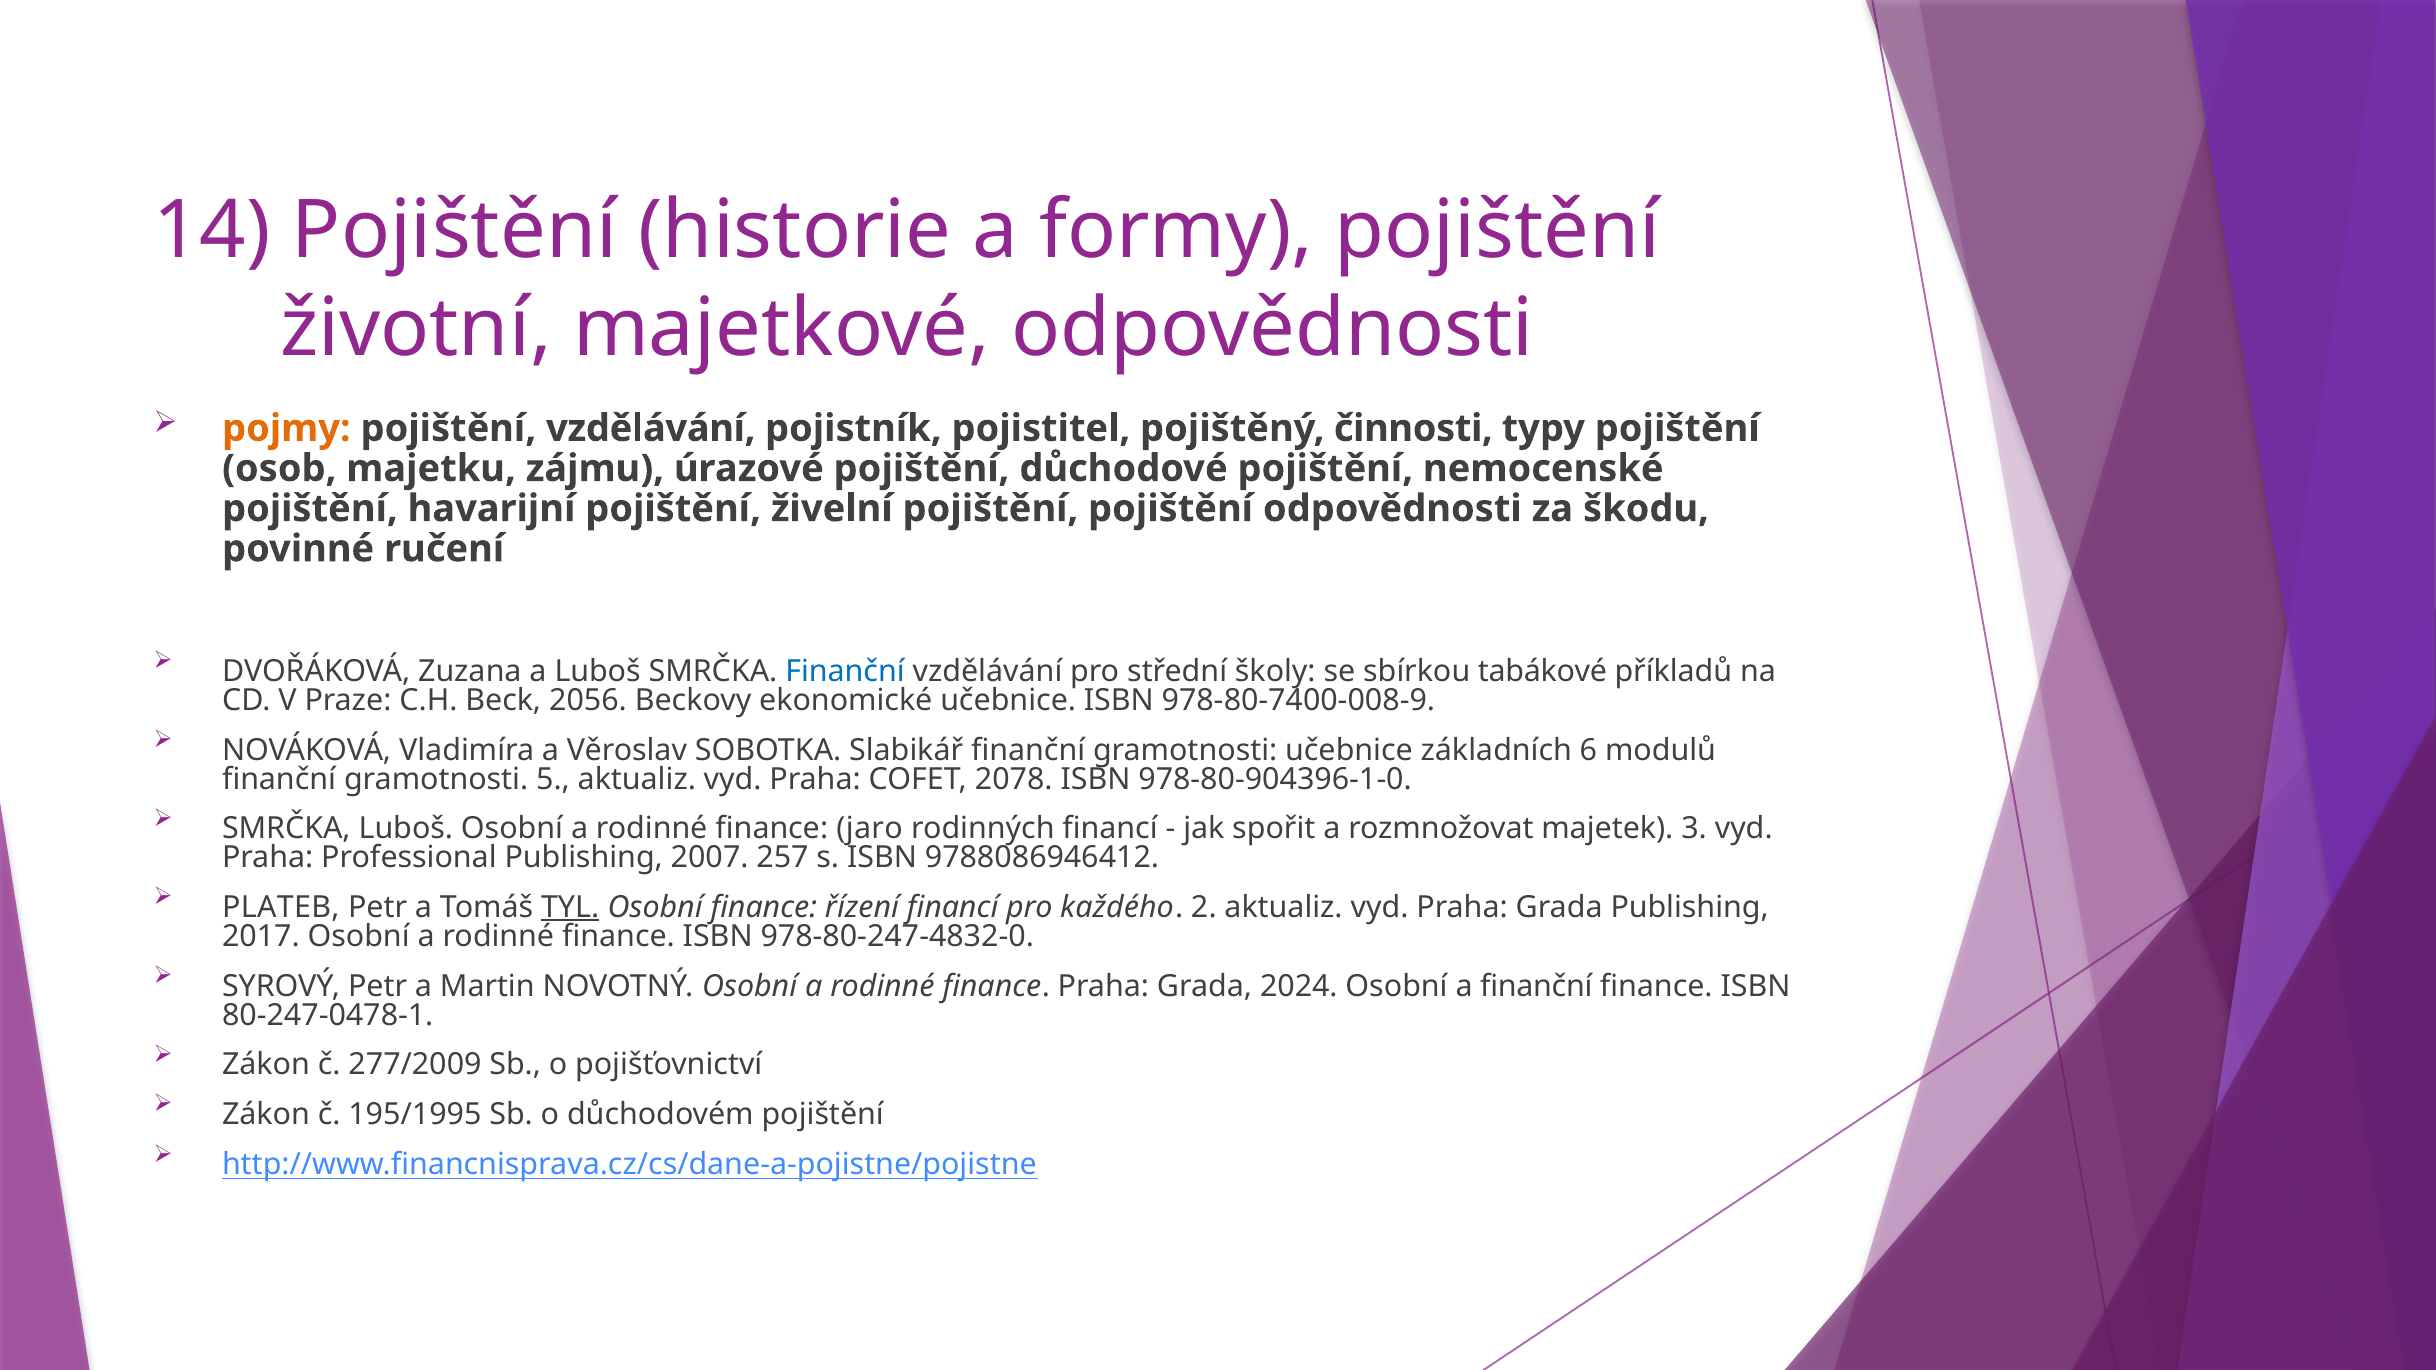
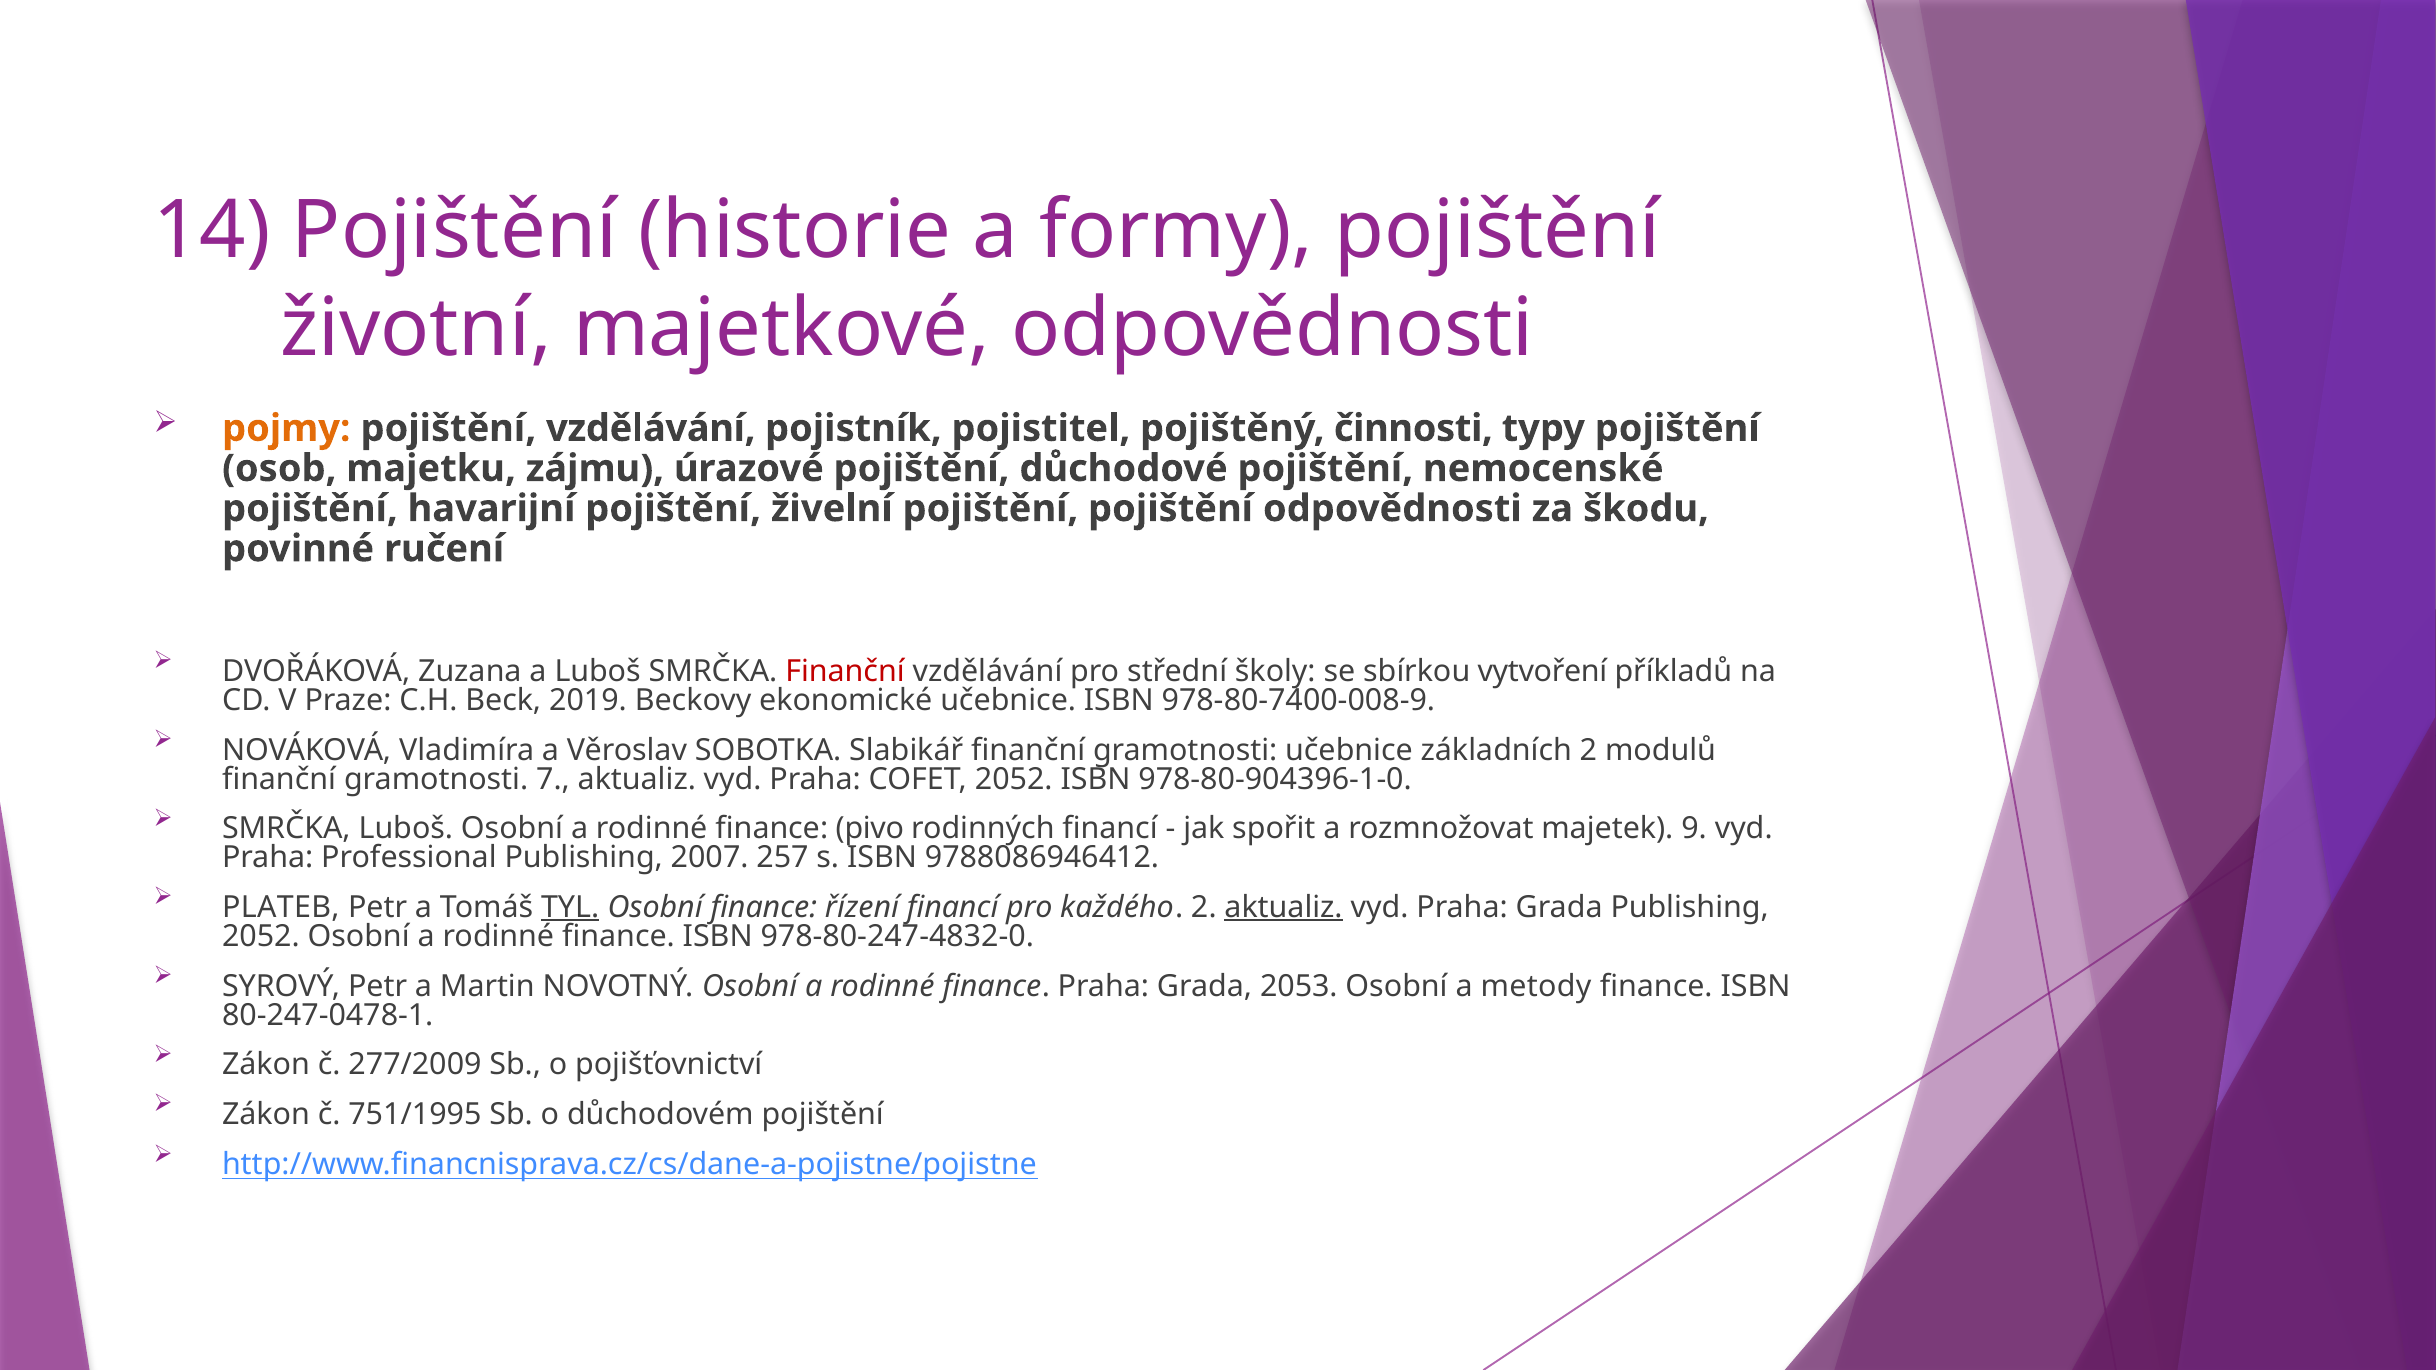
Finanční at (845, 671) colour: blue -> red
tabákové: tabákové -> vytvoření
2056: 2056 -> 2019
základních 6: 6 -> 2
5: 5 -> 7
COFET 2078: 2078 -> 2052
jaro: jaro -> pivo
3: 3 -> 9
aktualiz at (1284, 907) underline: none -> present
2017 at (261, 937): 2017 -> 2052
2024: 2024 -> 2053
a finanční: finanční -> metody
195/1995: 195/1995 -> 751/1995
